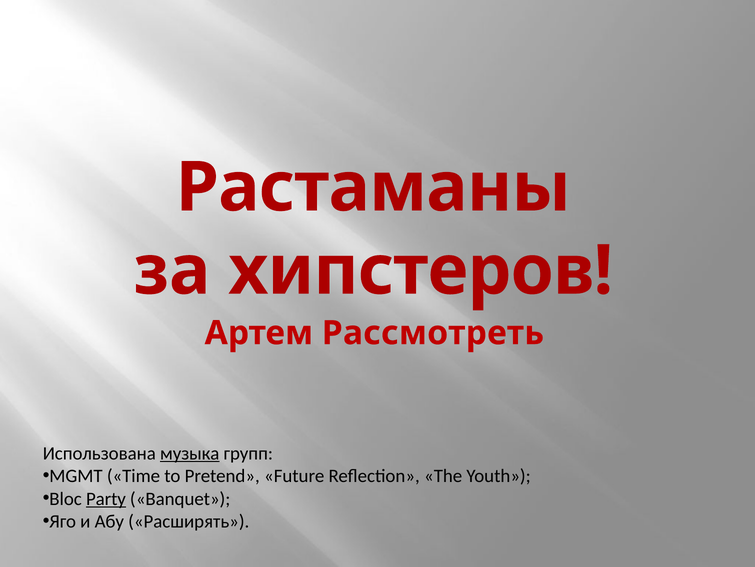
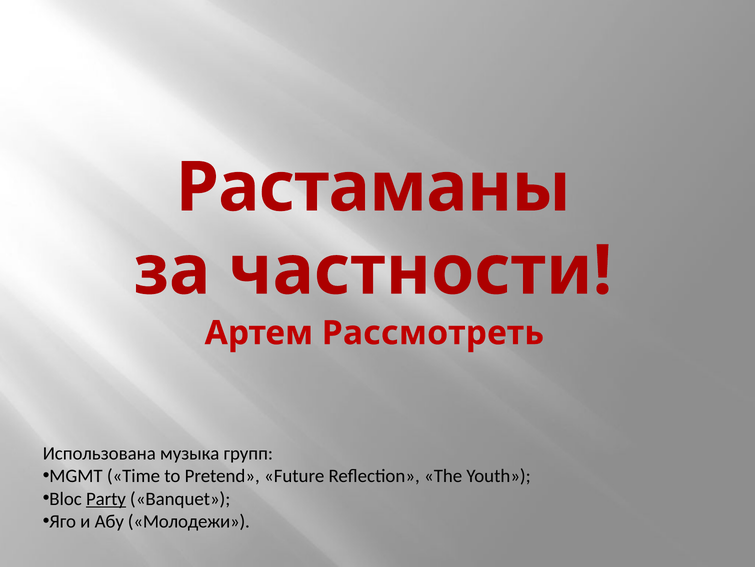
хипстеров: хипстеров -> частности
музыка underline: present -> none
Расширять: Расширять -> Молодежи
